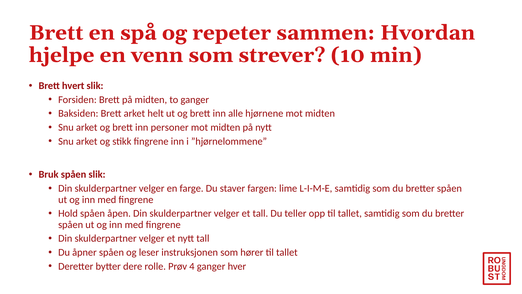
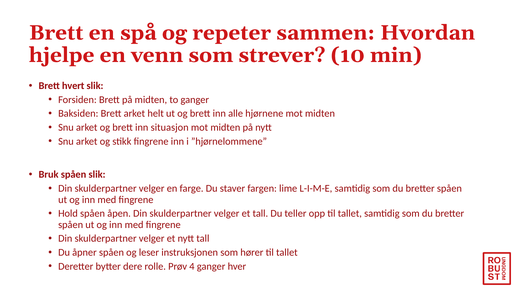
personer: personer -> situasjon
